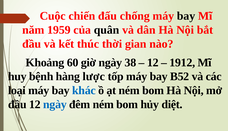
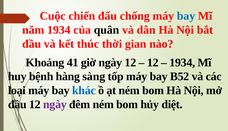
bay at (186, 16) colour: black -> blue
năm 1959: 1959 -> 1934
60: 60 -> 41
ngày 38: 38 -> 12
1912 at (182, 63): 1912 -> 1934
lược: lược -> sàng
ngày at (55, 105) colour: blue -> purple
